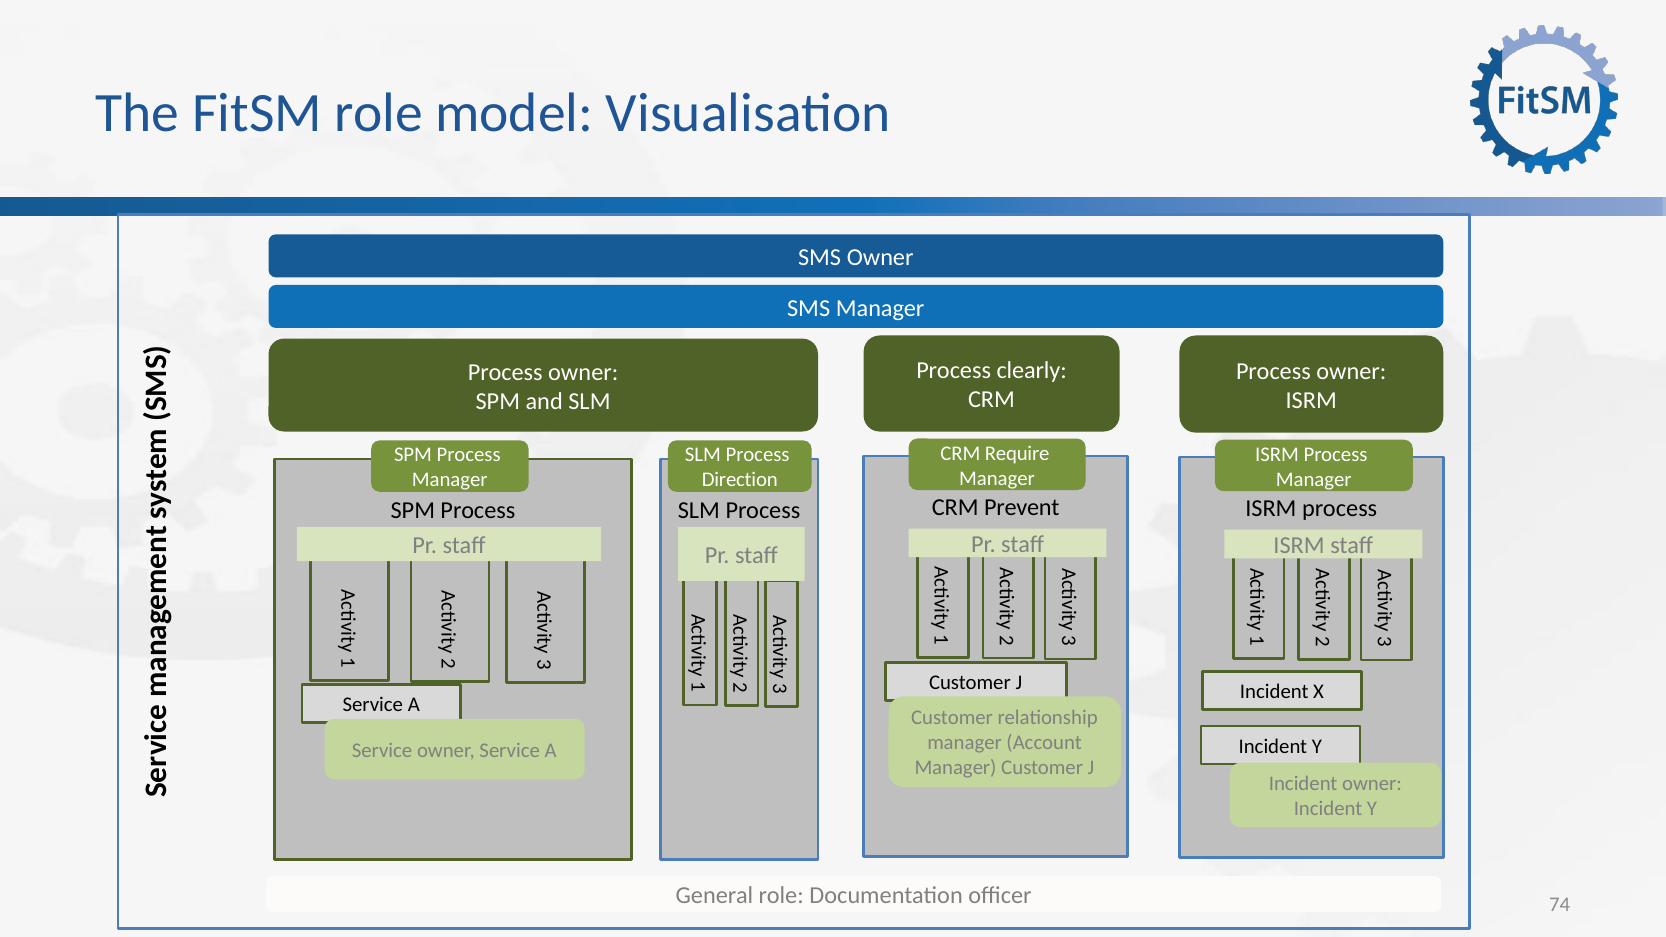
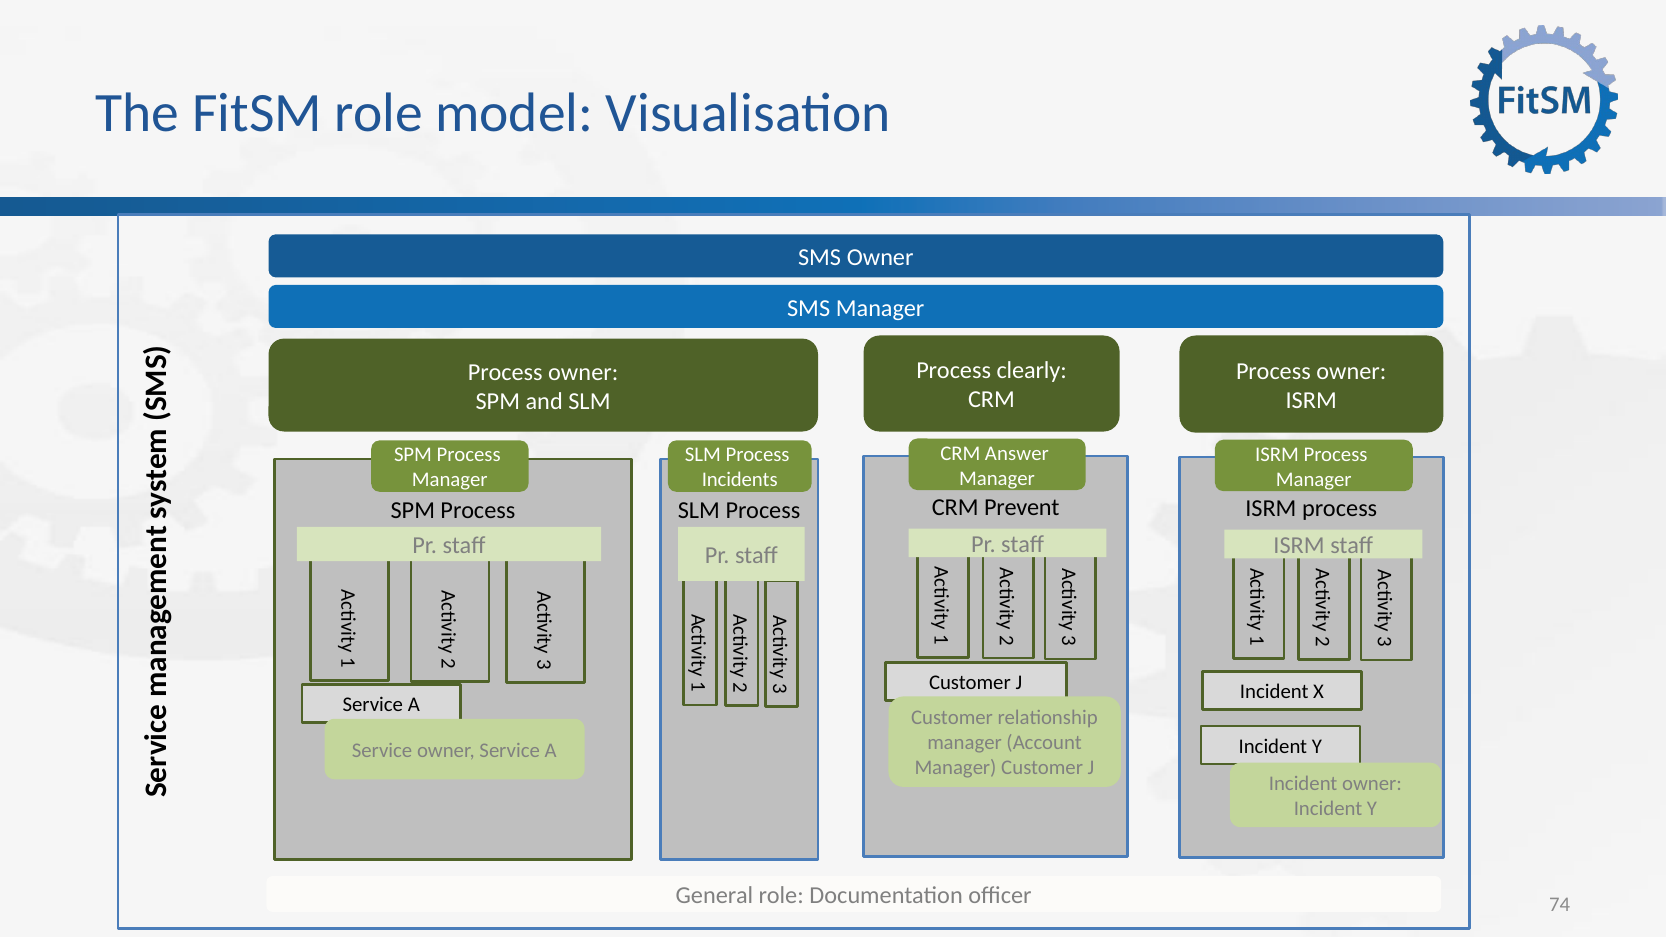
Require: Require -> Answer
Direction: Direction -> Incidents
